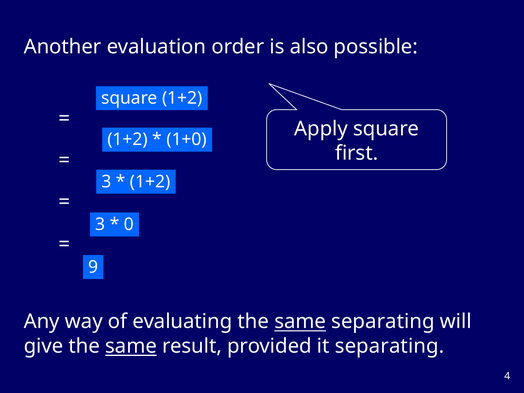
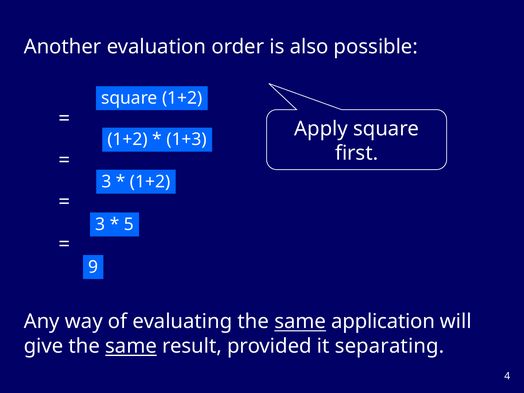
1+0: 1+0 -> 1+3
0: 0 -> 5
same separating: separating -> application
